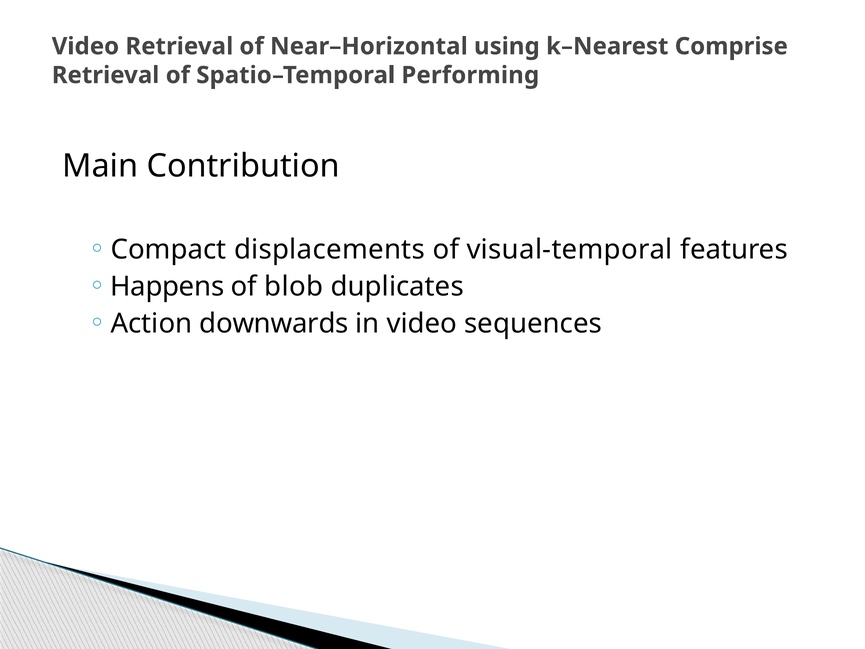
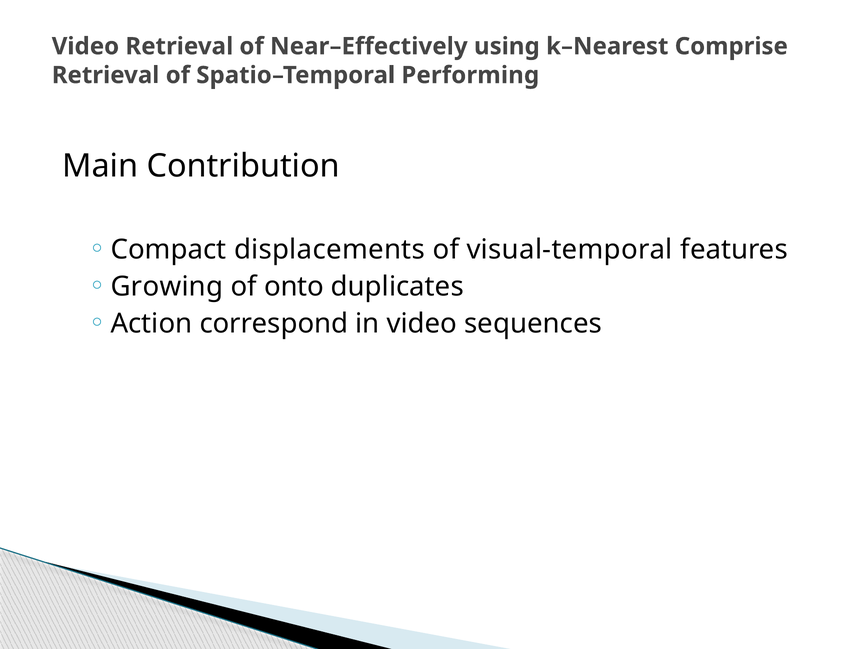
Near–Horizontal: Near–Horizontal -> Near–Effectively
Happens: Happens -> Growing
blob: blob -> onto
downwards: downwards -> correspond
